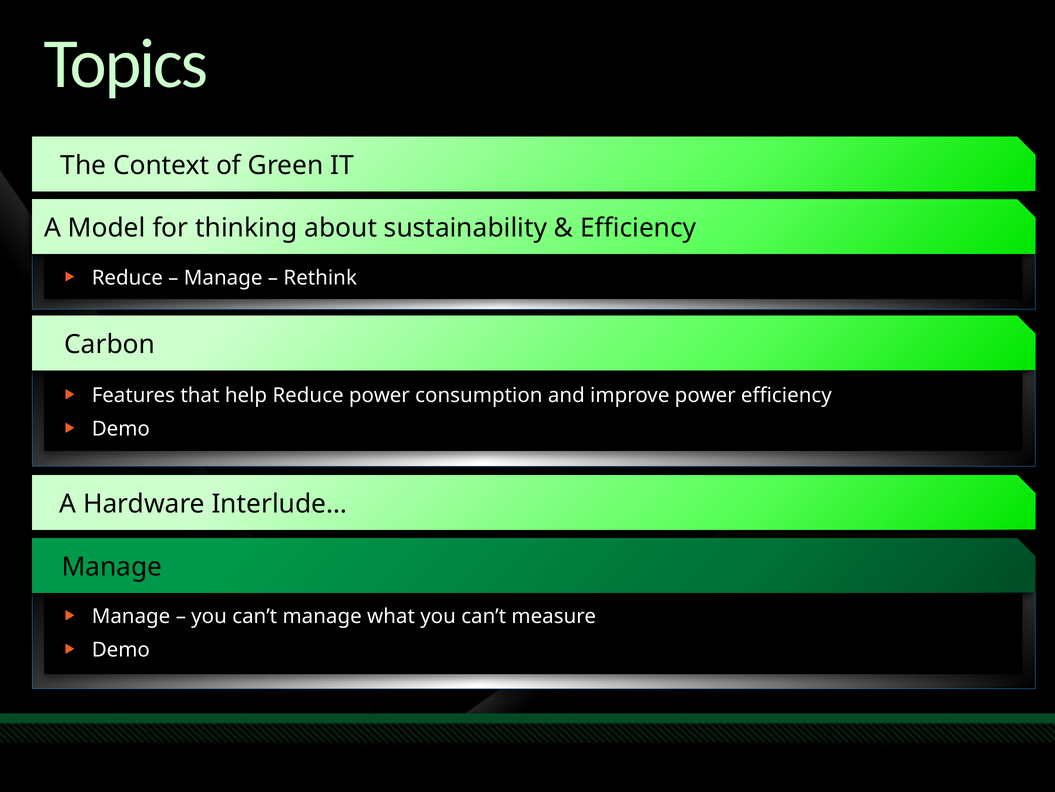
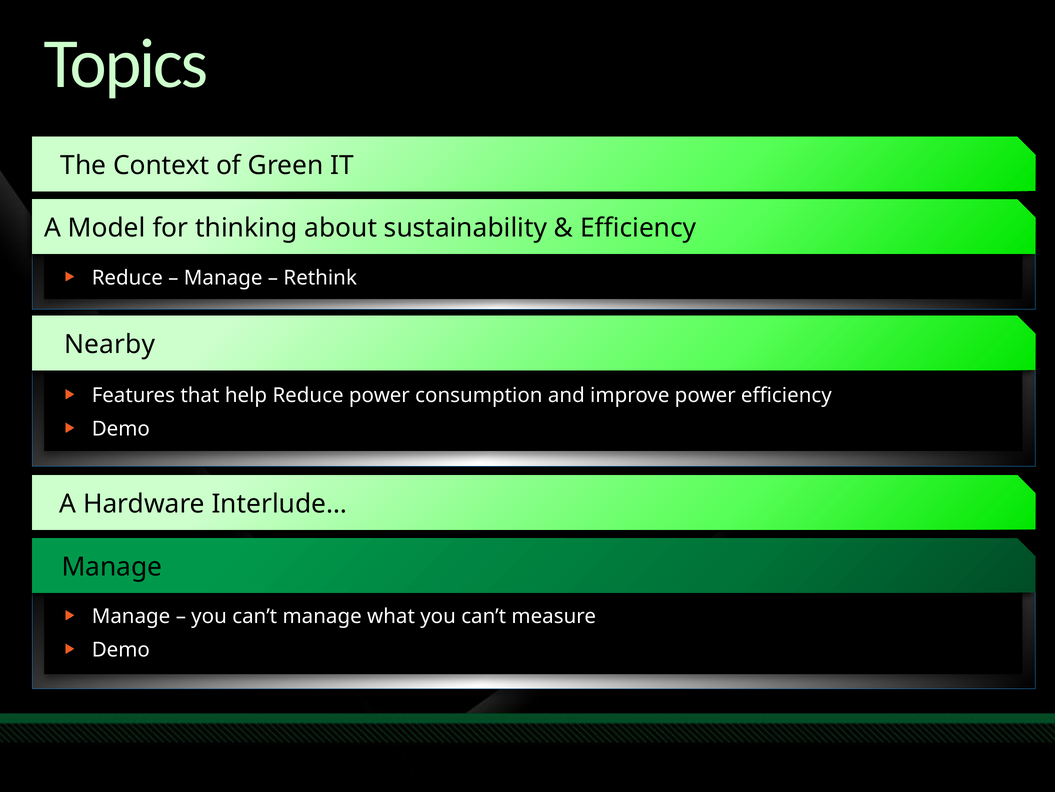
Carbon: Carbon -> Nearby
